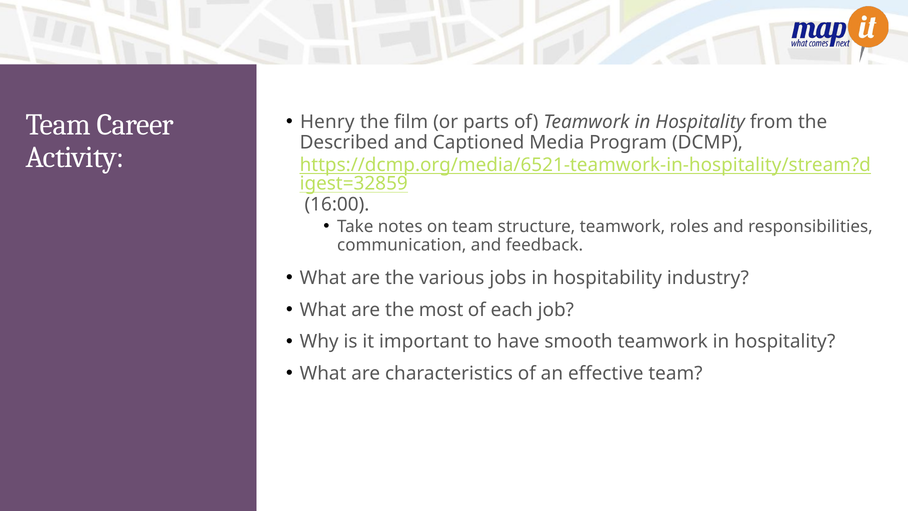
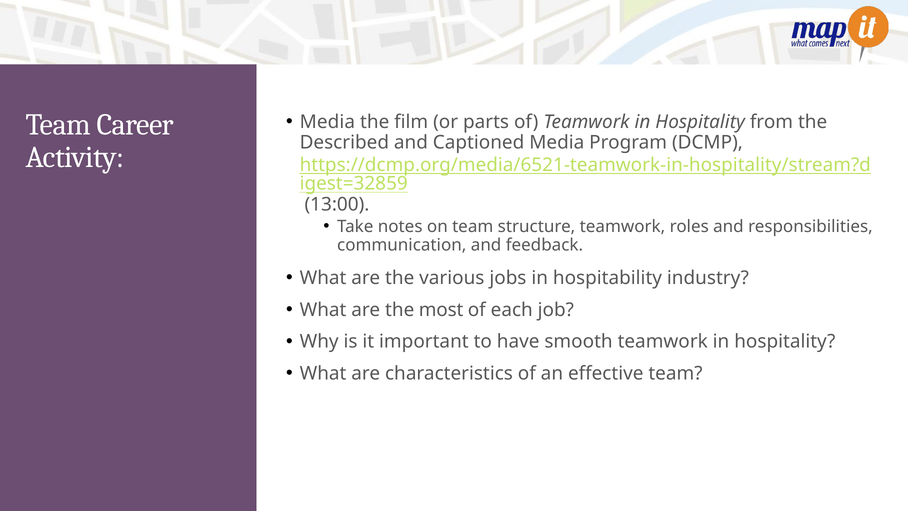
Henry at (327, 122): Henry -> Media
16:00: 16:00 -> 13:00
